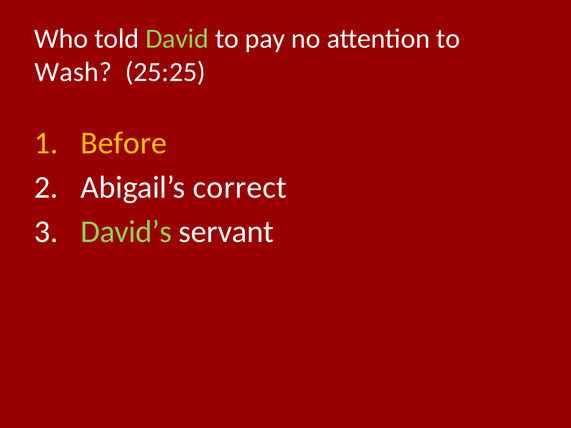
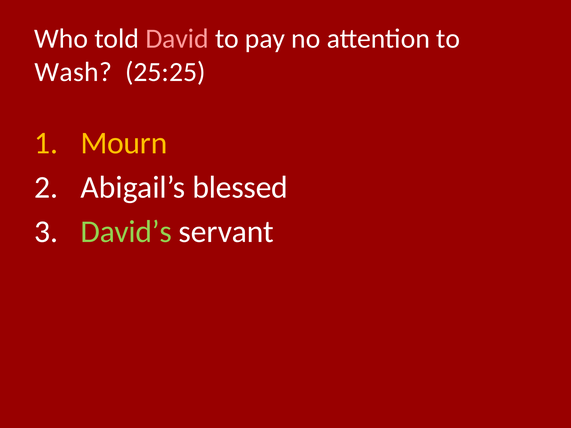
David colour: light green -> pink
Before: Before -> Mourn
correct: correct -> blessed
